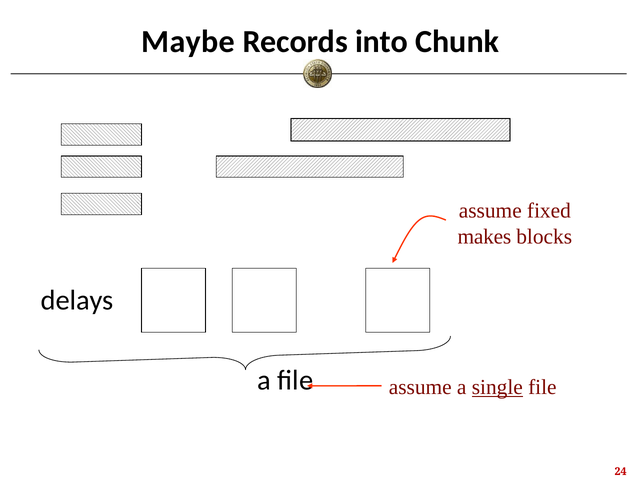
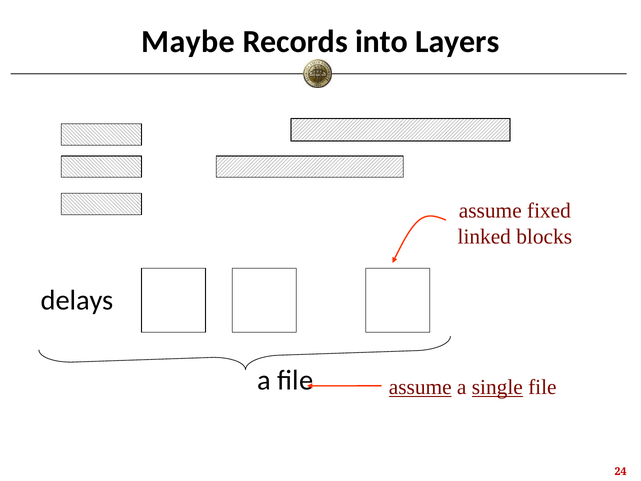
Chunk: Chunk -> Layers
makes: makes -> linked
assume at (420, 387) underline: none -> present
